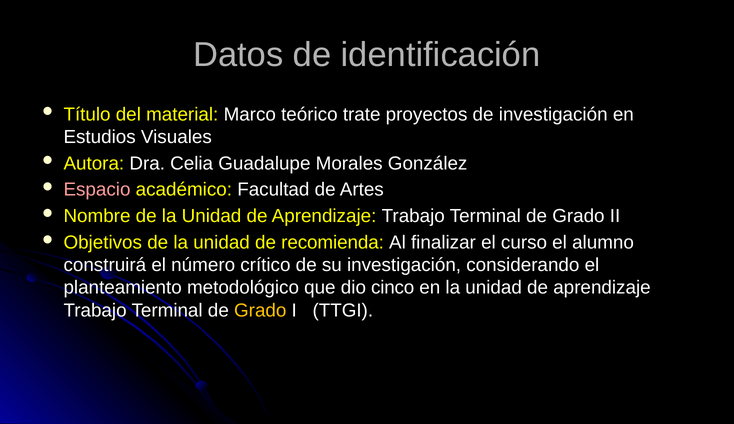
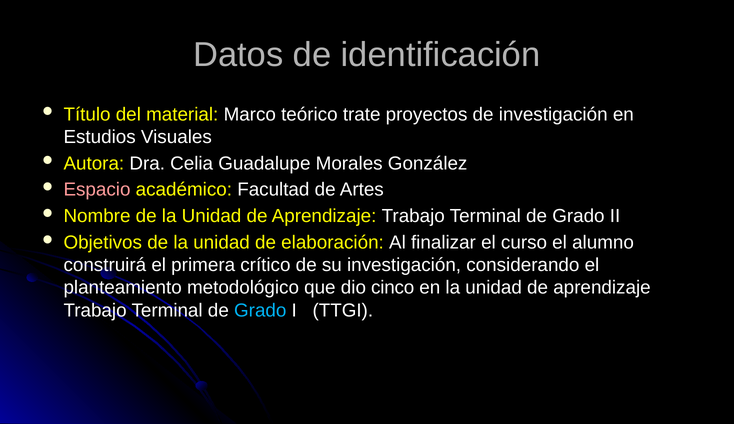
recomienda: recomienda -> elaboración
número: número -> primera
Grado at (260, 310) colour: yellow -> light blue
